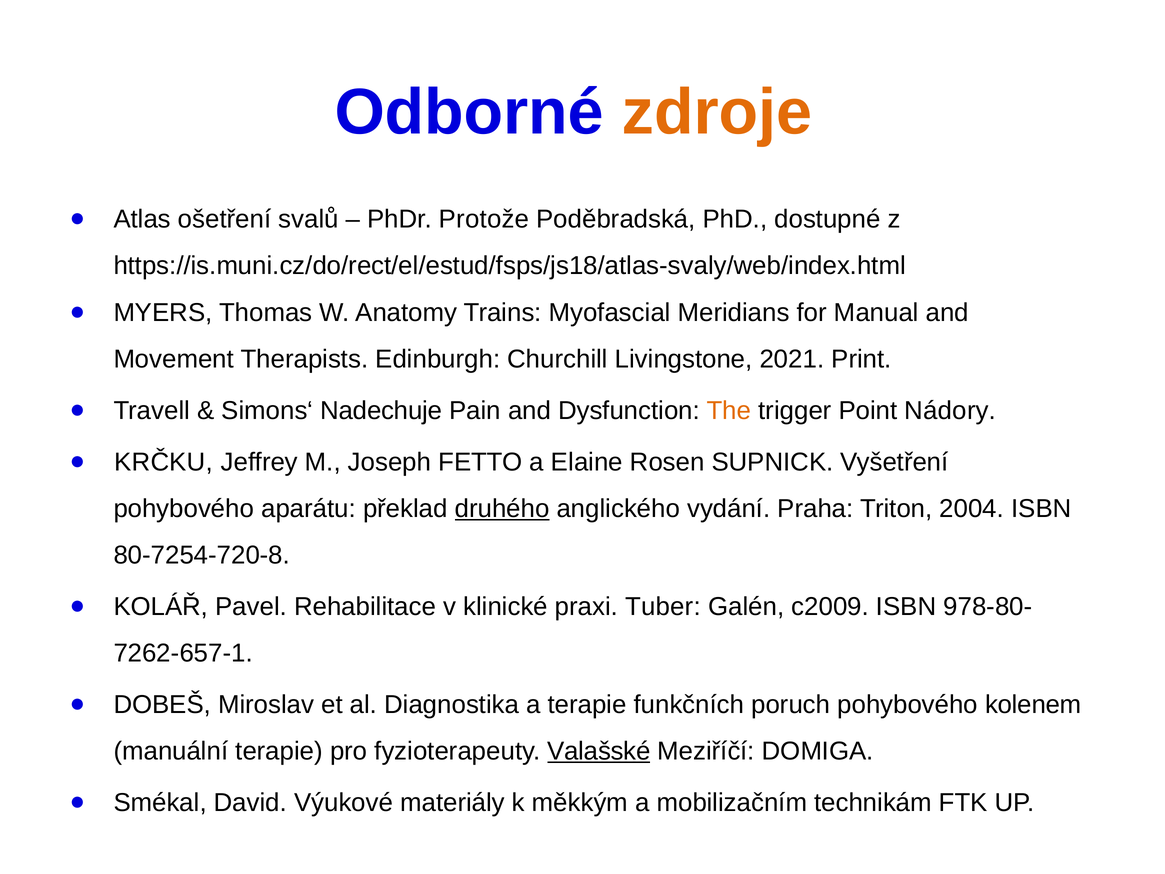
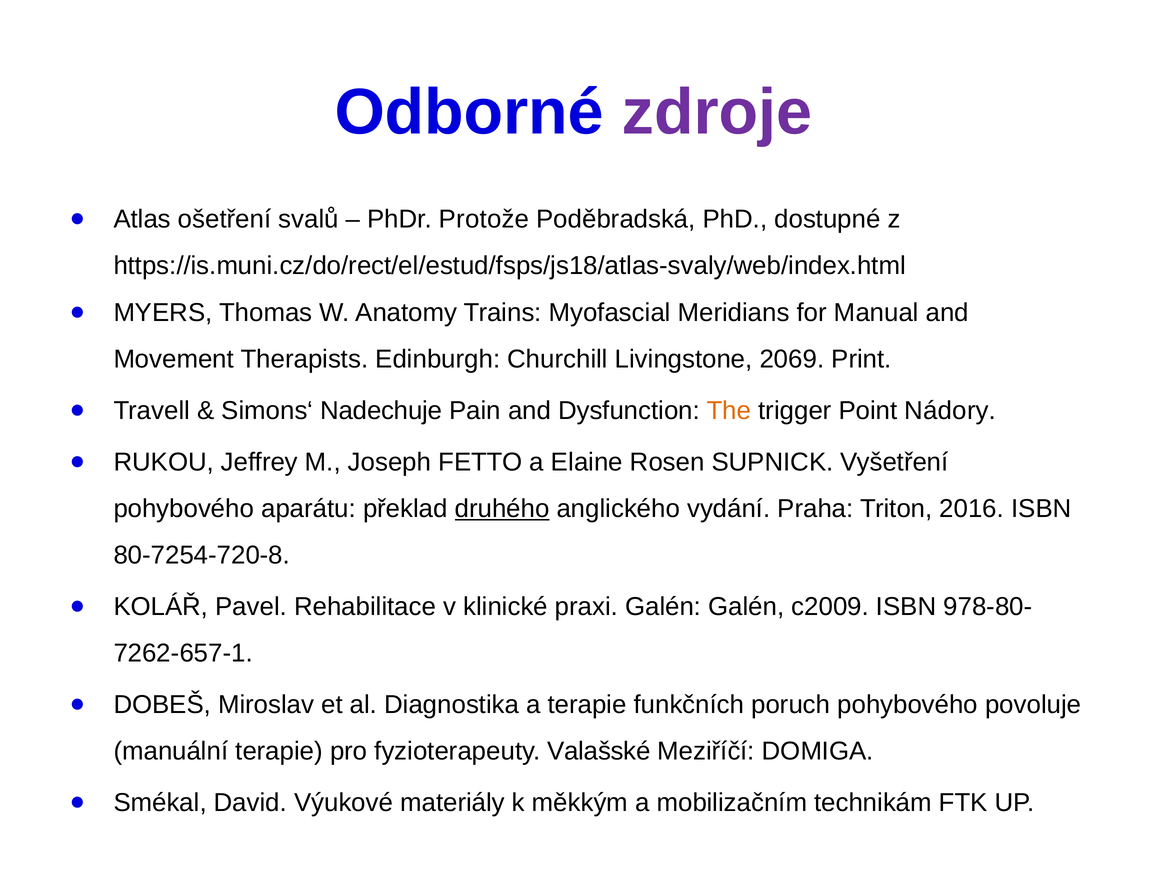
zdroje colour: orange -> purple
2021: 2021 -> 2069
KRČKU: KRČKU -> RUKOU
2004: 2004 -> 2016
praxi Tuber: Tuber -> Galén
kolenem: kolenem -> povoluje
Valašské underline: present -> none
